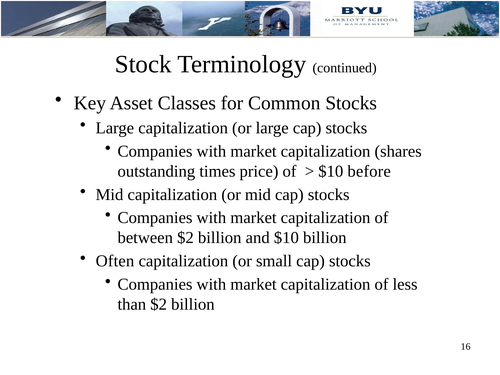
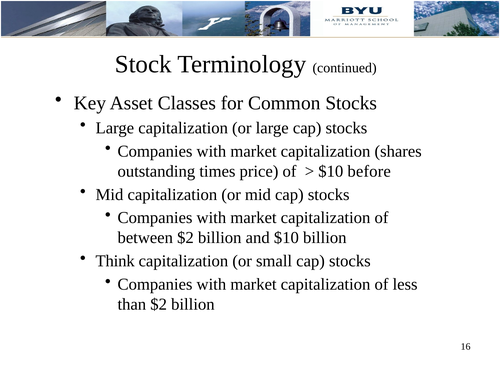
Often: Often -> Think
